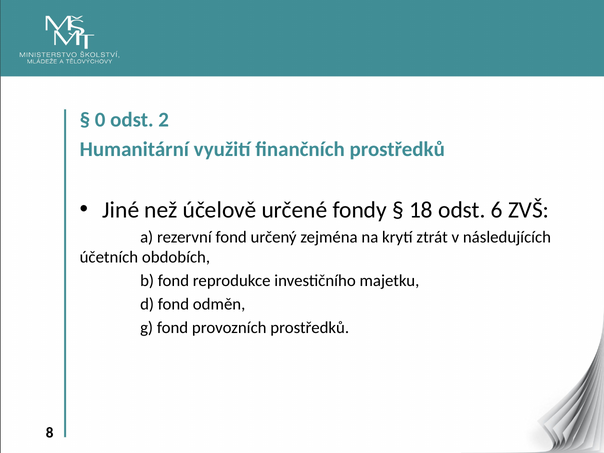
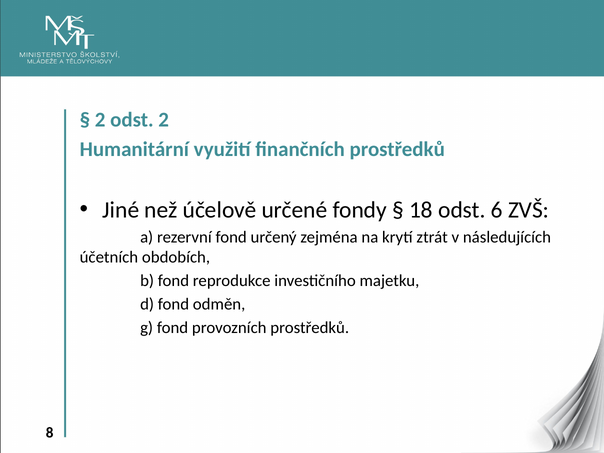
0 at (100, 120): 0 -> 2
